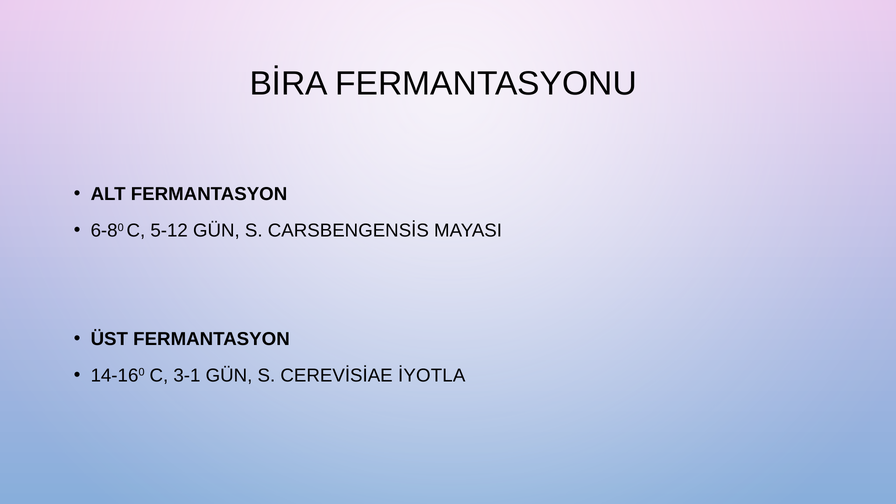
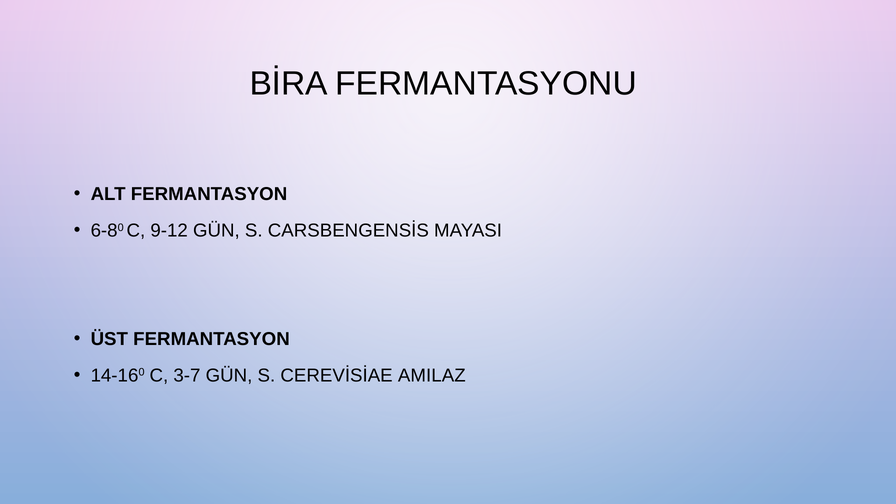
5-12: 5-12 -> 9-12
3-1: 3-1 -> 3-7
İYOTLA: İYOTLA -> AMILAZ
